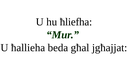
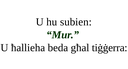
ħliefha: ħliefha -> subien
jgħajjat: jgħajjat -> tiġġerra
